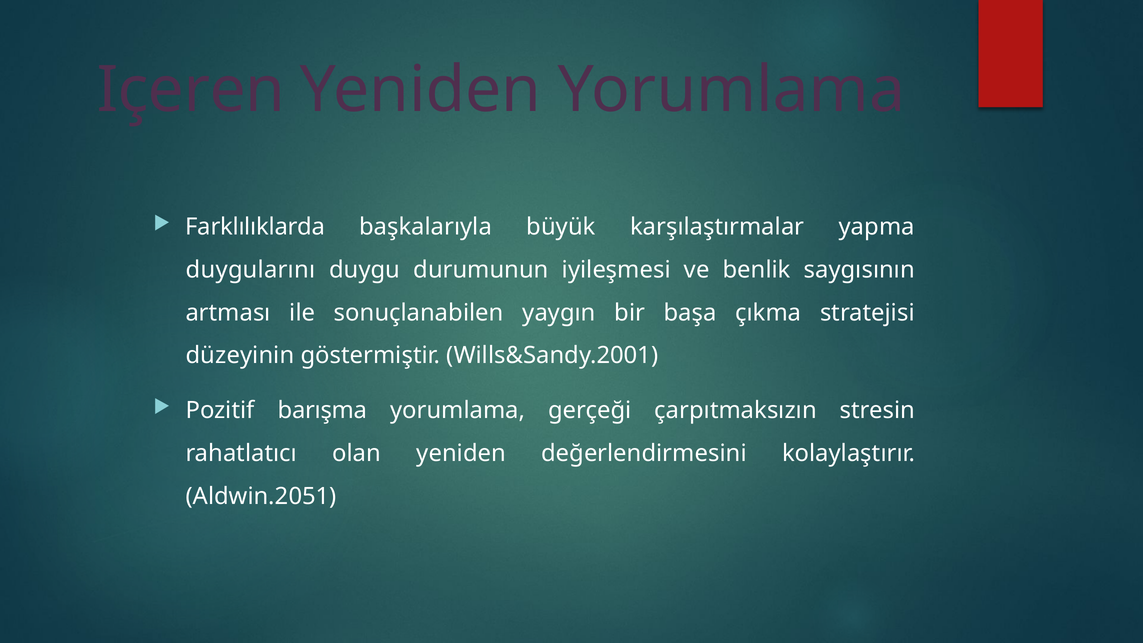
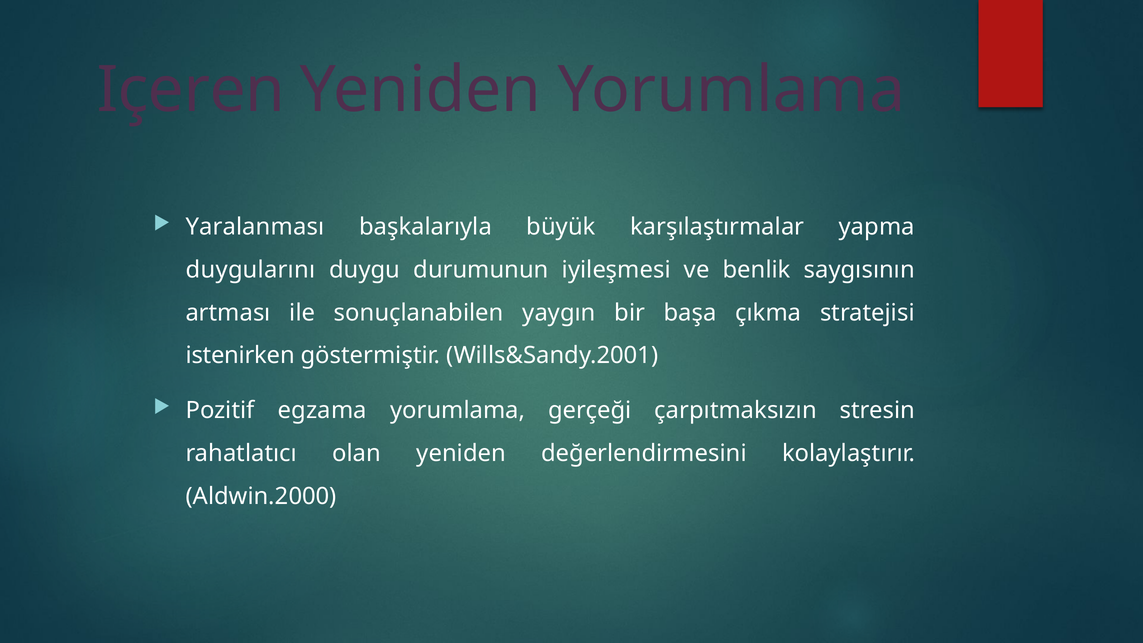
Farklılıklarda: Farklılıklarda -> Yaralanması
düzeyinin: düzeyinin -> istenirken
barışma: barışma -> egzama
Aldwin.2051: Aldwin.2051 -> Aldwin.2000
